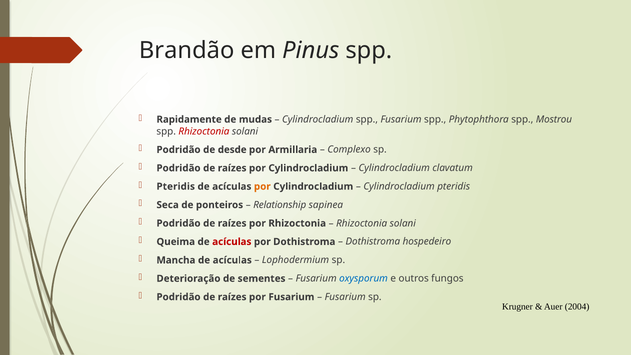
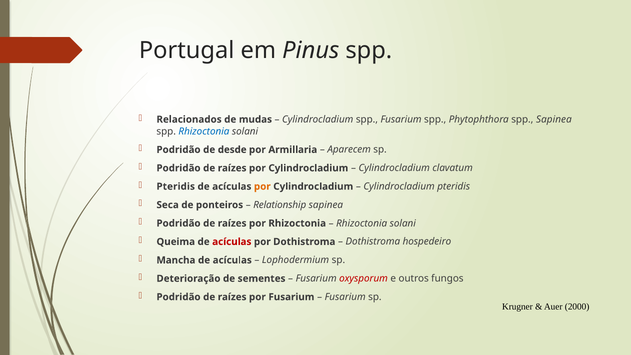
Brandão: Brandão -> Portugal
Rapidamente: Rapidamente -> Relacionados
spp Mostrou: Mostrou -> Sapinea
Rhizoctonia at (204, 131) colour: red -> blue
Complexo: Complexo -> Aparecem
oxysporum colour: blue -> red
2004: 2004 -> 2000
